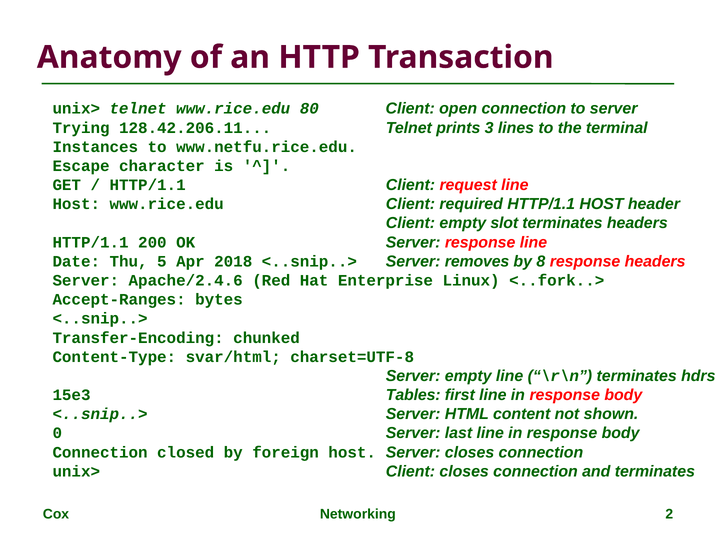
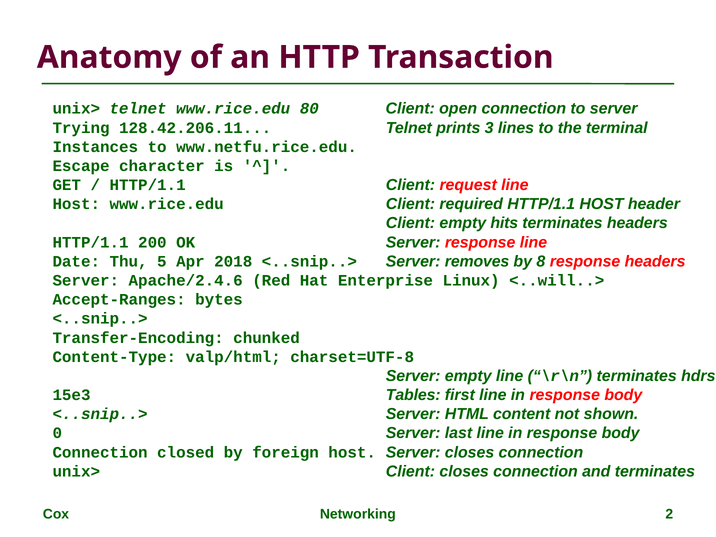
slot: slot -> hits
<..fork..>: <..fork..> -> <..will..>
svar/html: svar/html -> valp/html
